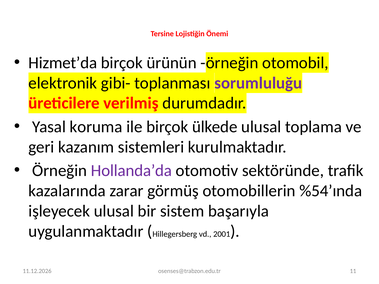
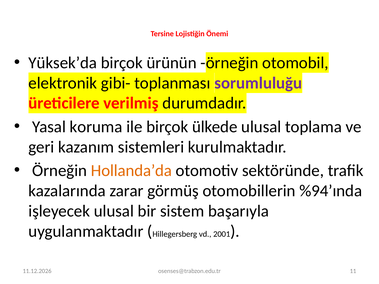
Hizmet’da: Hizmet’da -> Yüksek’da
Hollanda’da colour: purple -> orange
%54’ında: %54’ında -> %94’ında
